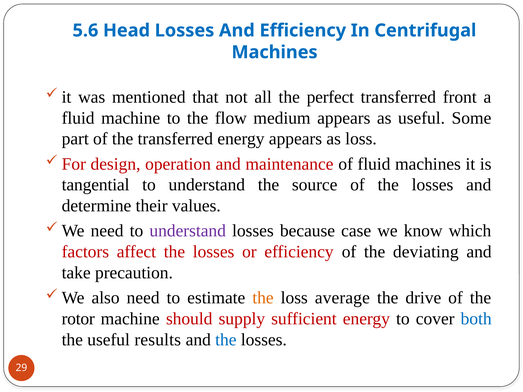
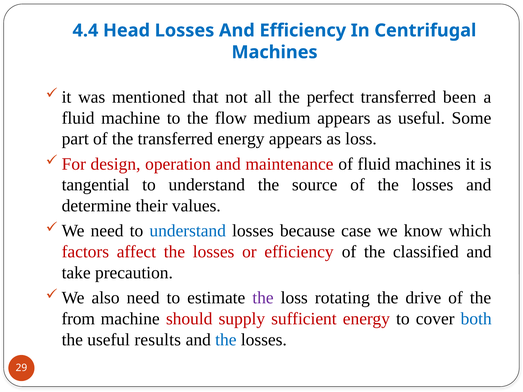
5.6: 5.6 -> 4.4
front: front -> been
understand at (188, 231) colour: purple -> blue
deviating: deviating -> classified
the at (263, 298) colour: orange -> purple
average: average -> rotating
rotor: rotor -> from
